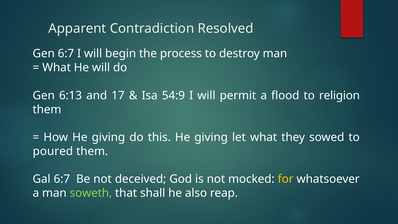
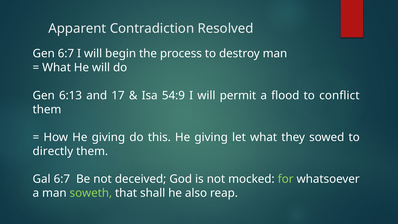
religion: religion -> conflict
poured: poured -> directly
for colour: yellow -> light green
